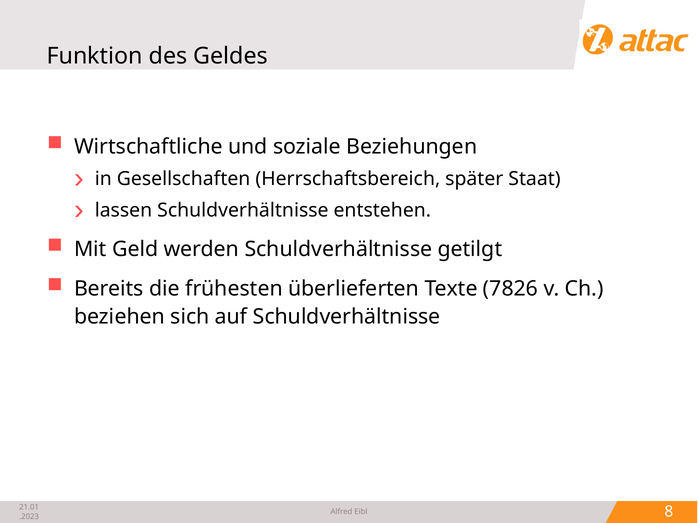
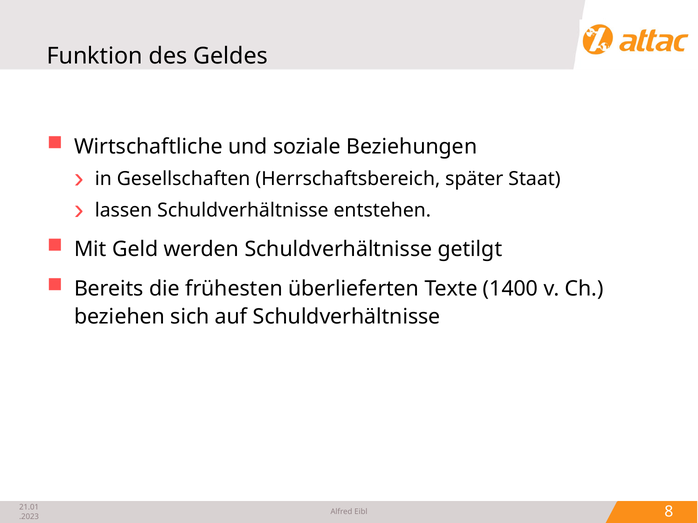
7826: 7826 -> 1400
